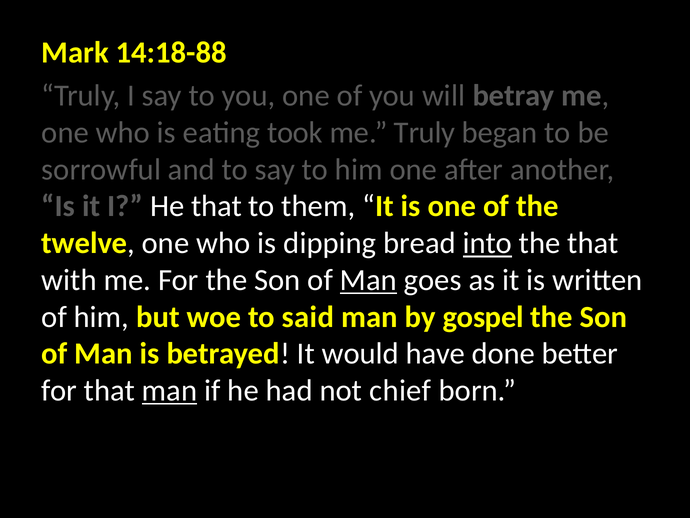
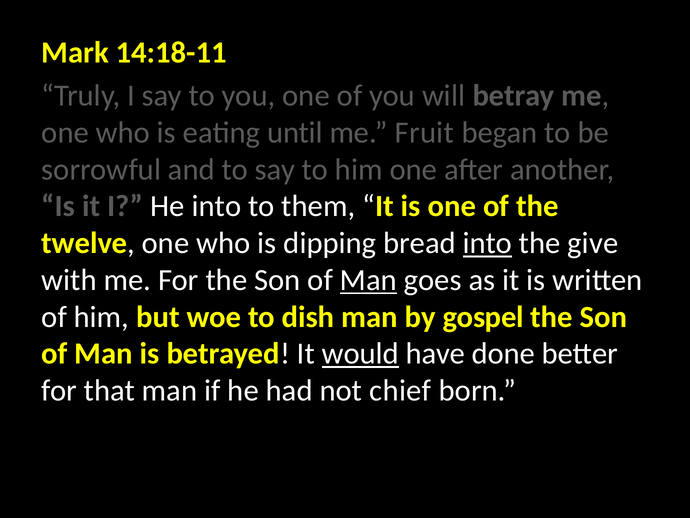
14:18-88: 14:18-88 -> 14:18-11
took: took -> until
me Truly: Truly -> Fruit
He that: that -> into
the that: that -> give
said: said -> dish
would underline: none -> present
man at (170, 390) underline: present -> none
